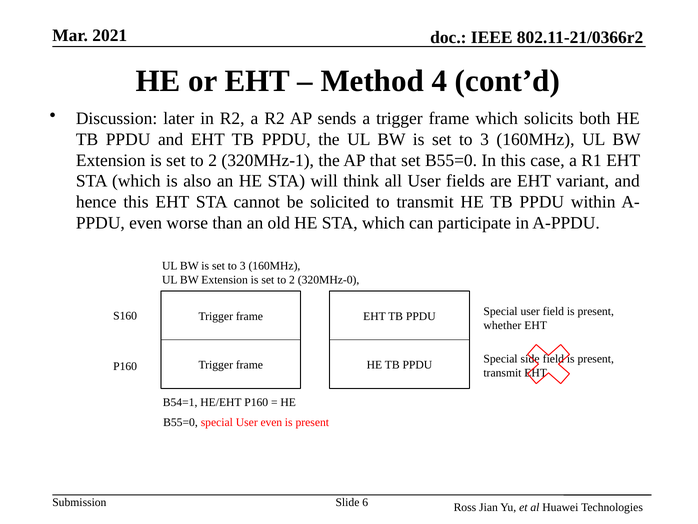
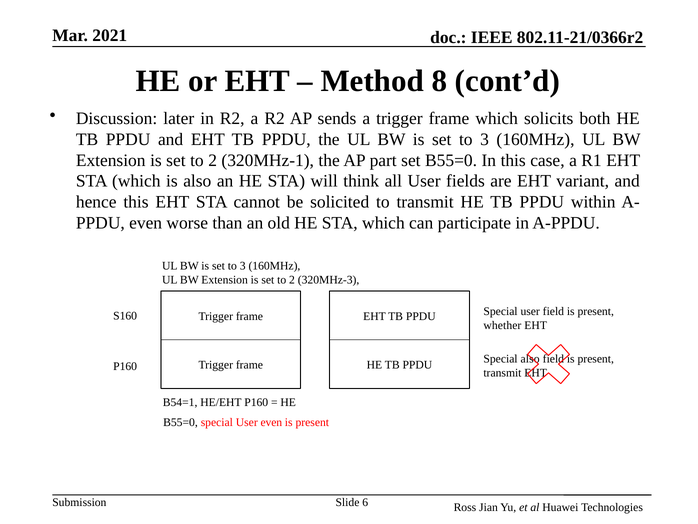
4: 4 -> 8
that: that -> part
320MHz-0: 320MHz-0 -> 320MHz-3
Special side: side -> also
